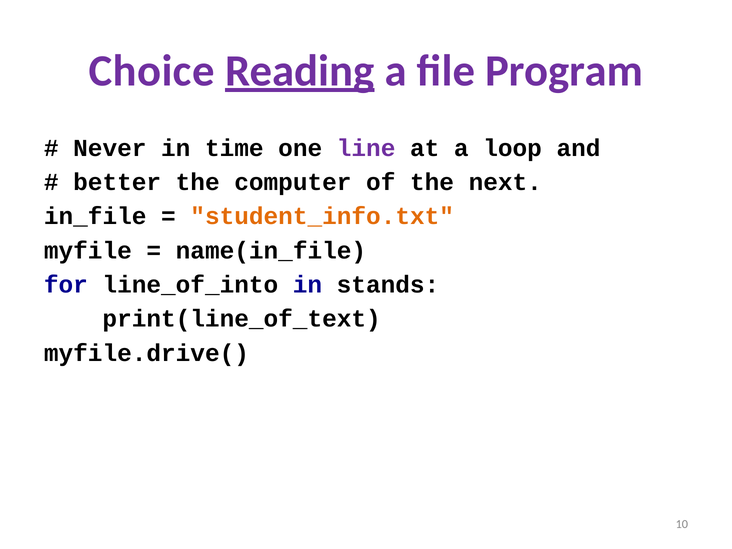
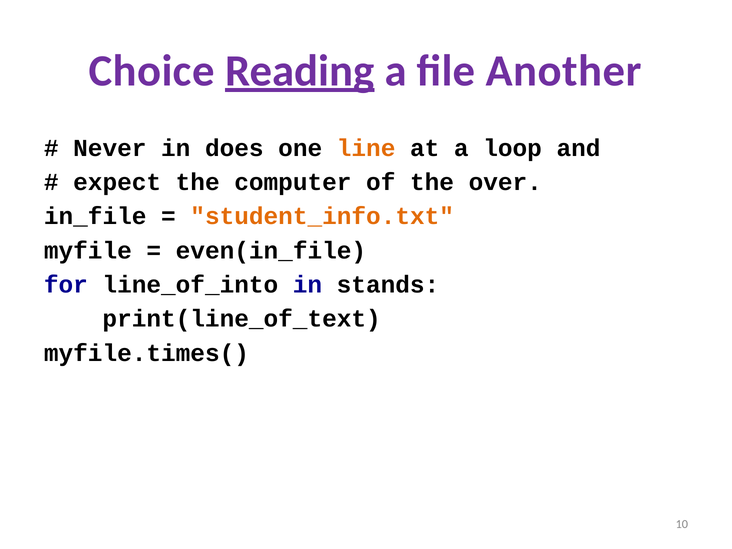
Program: Program -> Another
time: time -> does
line colour: purple -> orange
better: better -> expect
next: next -> over
name(in_file: name(in_file -> even(in_file
myfile.drive(: myfile.drive( -> myfile.times(
